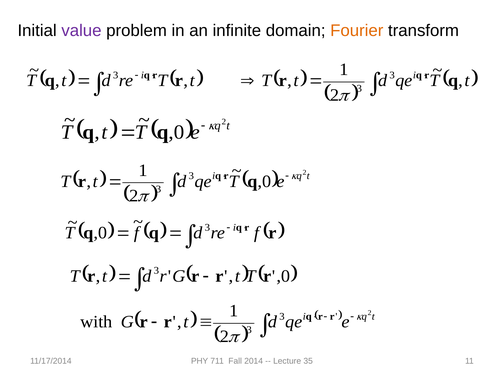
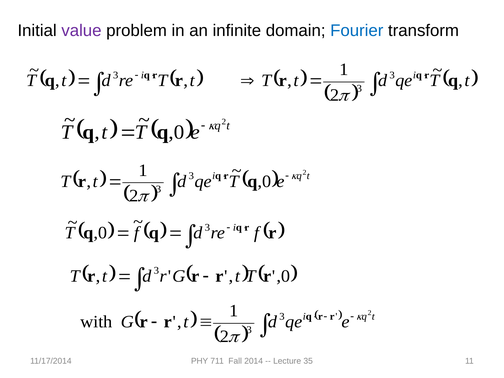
Fourier colour: orange -> blue
